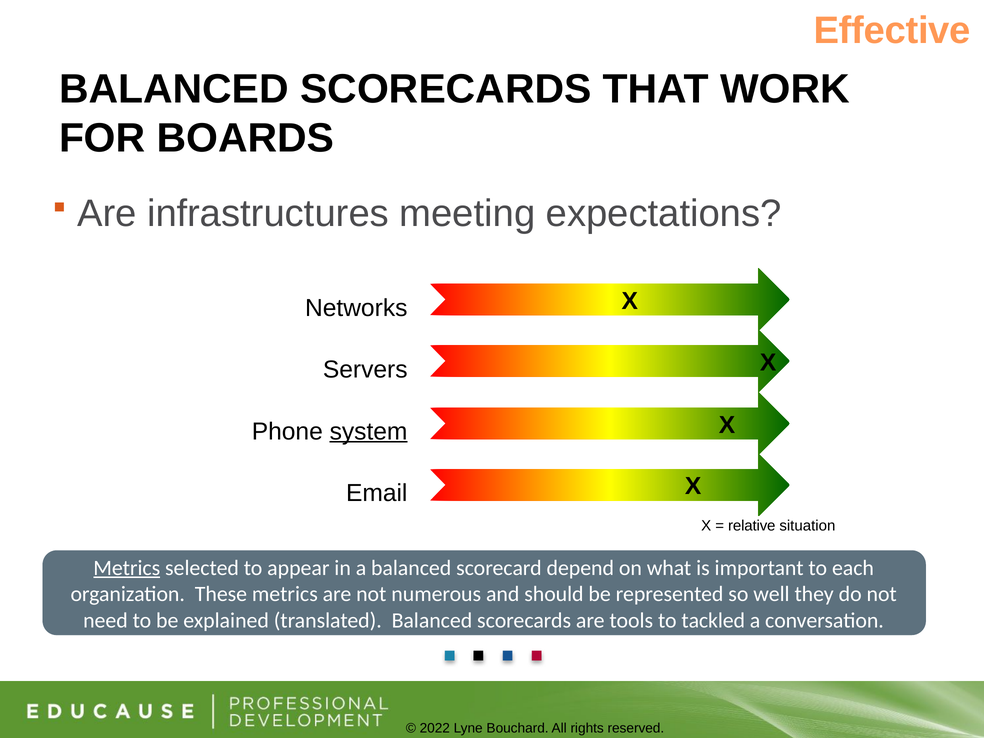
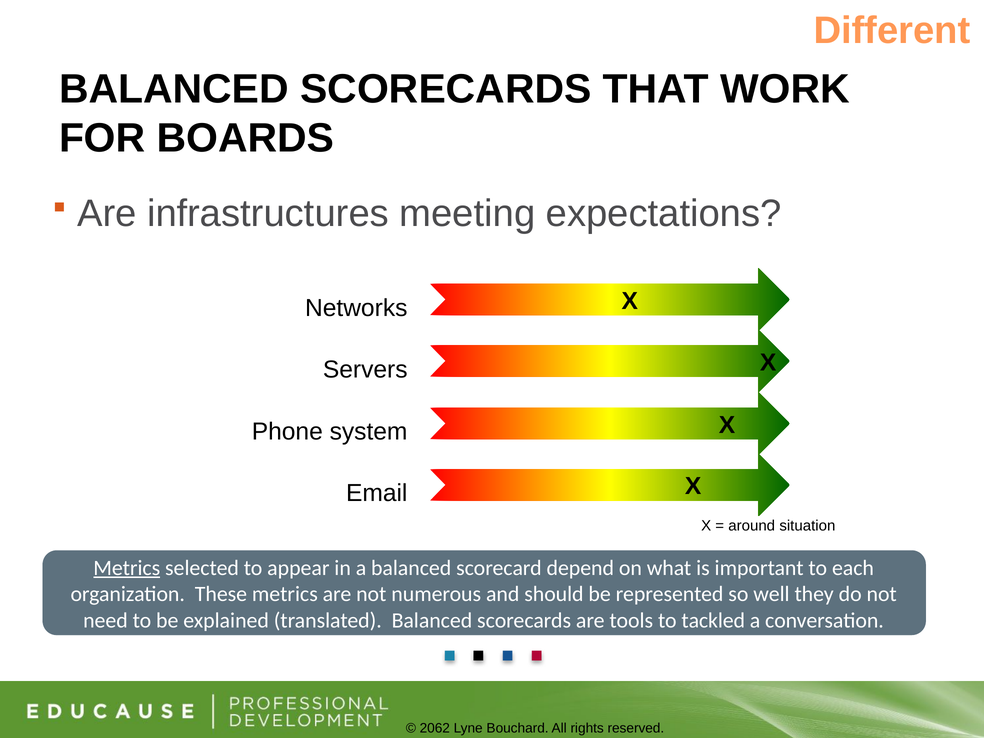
Effective: Effective -> Different
system underline: present -> none
relative: relative -> around
2022: 2022 -> 2062
